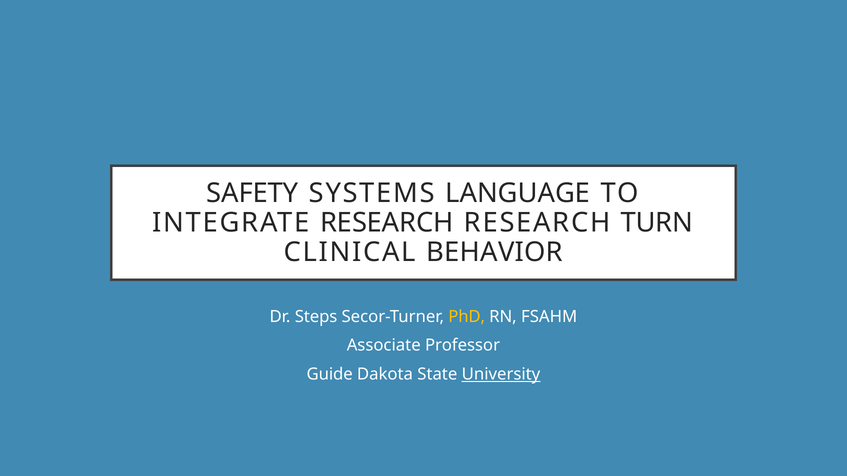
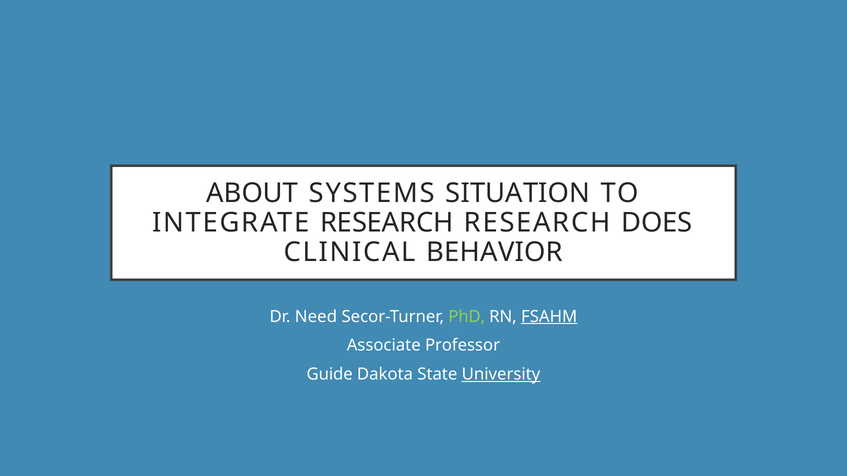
SAFETY: SAFETY -> ABOUT
LANGUAGE: LANGUAGE -> SITUATION
TURN: TURN -> DOES
Steps: Steps -> Need
PhD colour: yellow -> light green
FSAHM underline: none -> present
